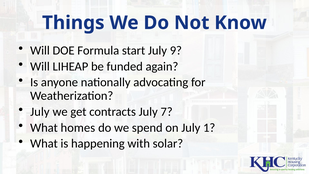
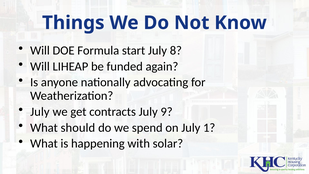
9: 9 -> 8
7: 7 -> 9
homes: homes -> should
